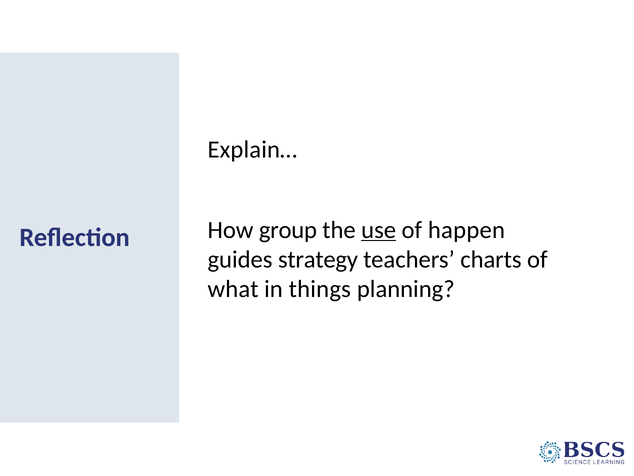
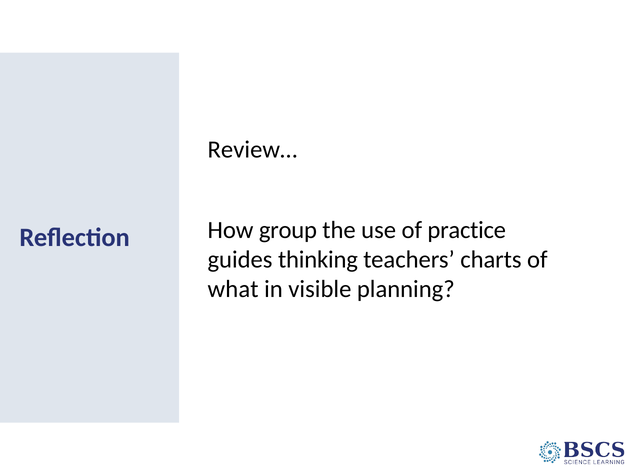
Explain…: Explain… -> Review…
use underline: present -> none
happen: happen -> practice
strategy: strategy -> thinking
things: things -> visible
